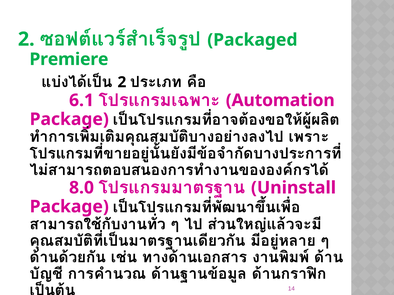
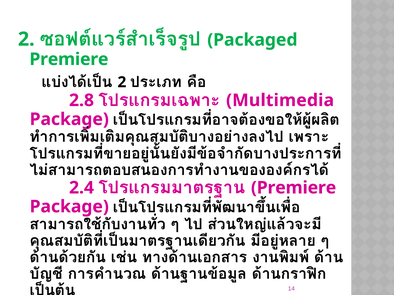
6.1: 6.1 -> 2.8
Automation: Automation -> Multimedia
8.0: 8.0 -> 2.4
Uninstall at (293, 188): Uninstall -> Premiere
